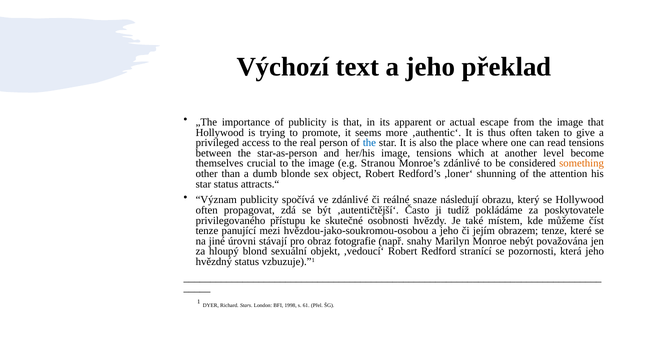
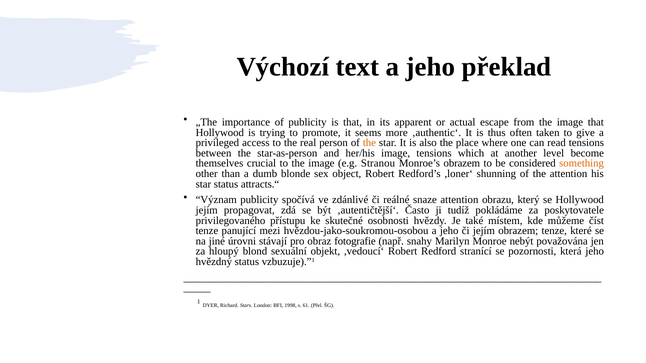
the at (369, 143) colour: blue -> orange
Monroe’s zdánlivé: zdánlivé -> obrazem
snaze následují: následují -> attention
often at (207, 210): often -> jejím
